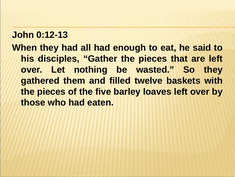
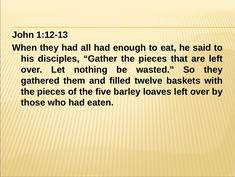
0:12-13: 0:12-13 -> 1:12-13
